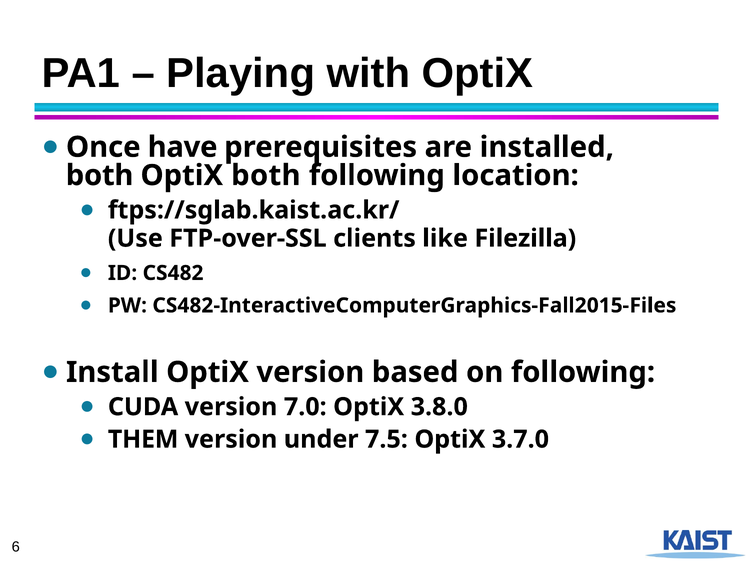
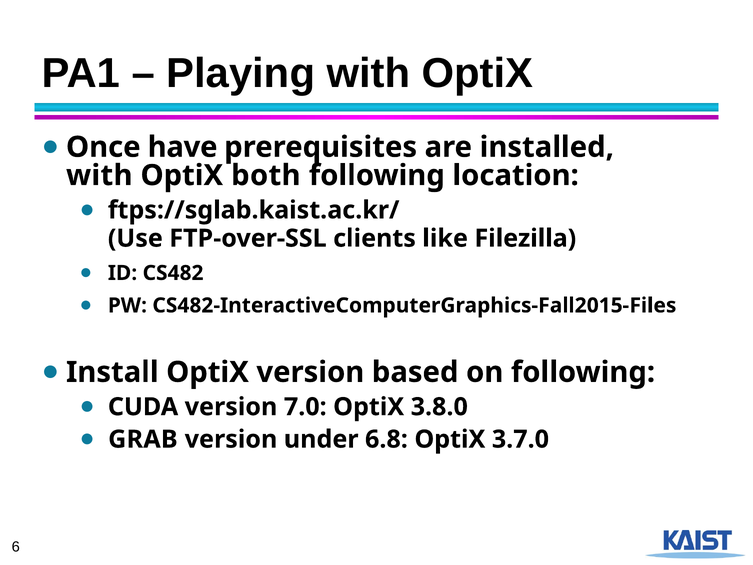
both at (100, 175): both -> with
THEM: THEM -> GRAB
7.5: 7.5 -> 6.8
